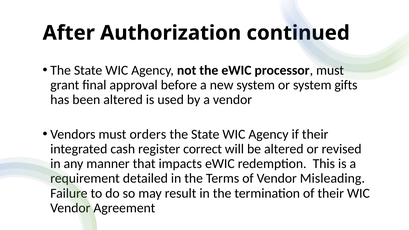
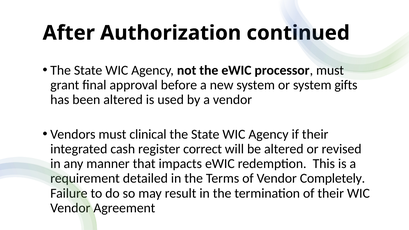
orders: orders -> clinical
Misleading: Misleading -> Completely
